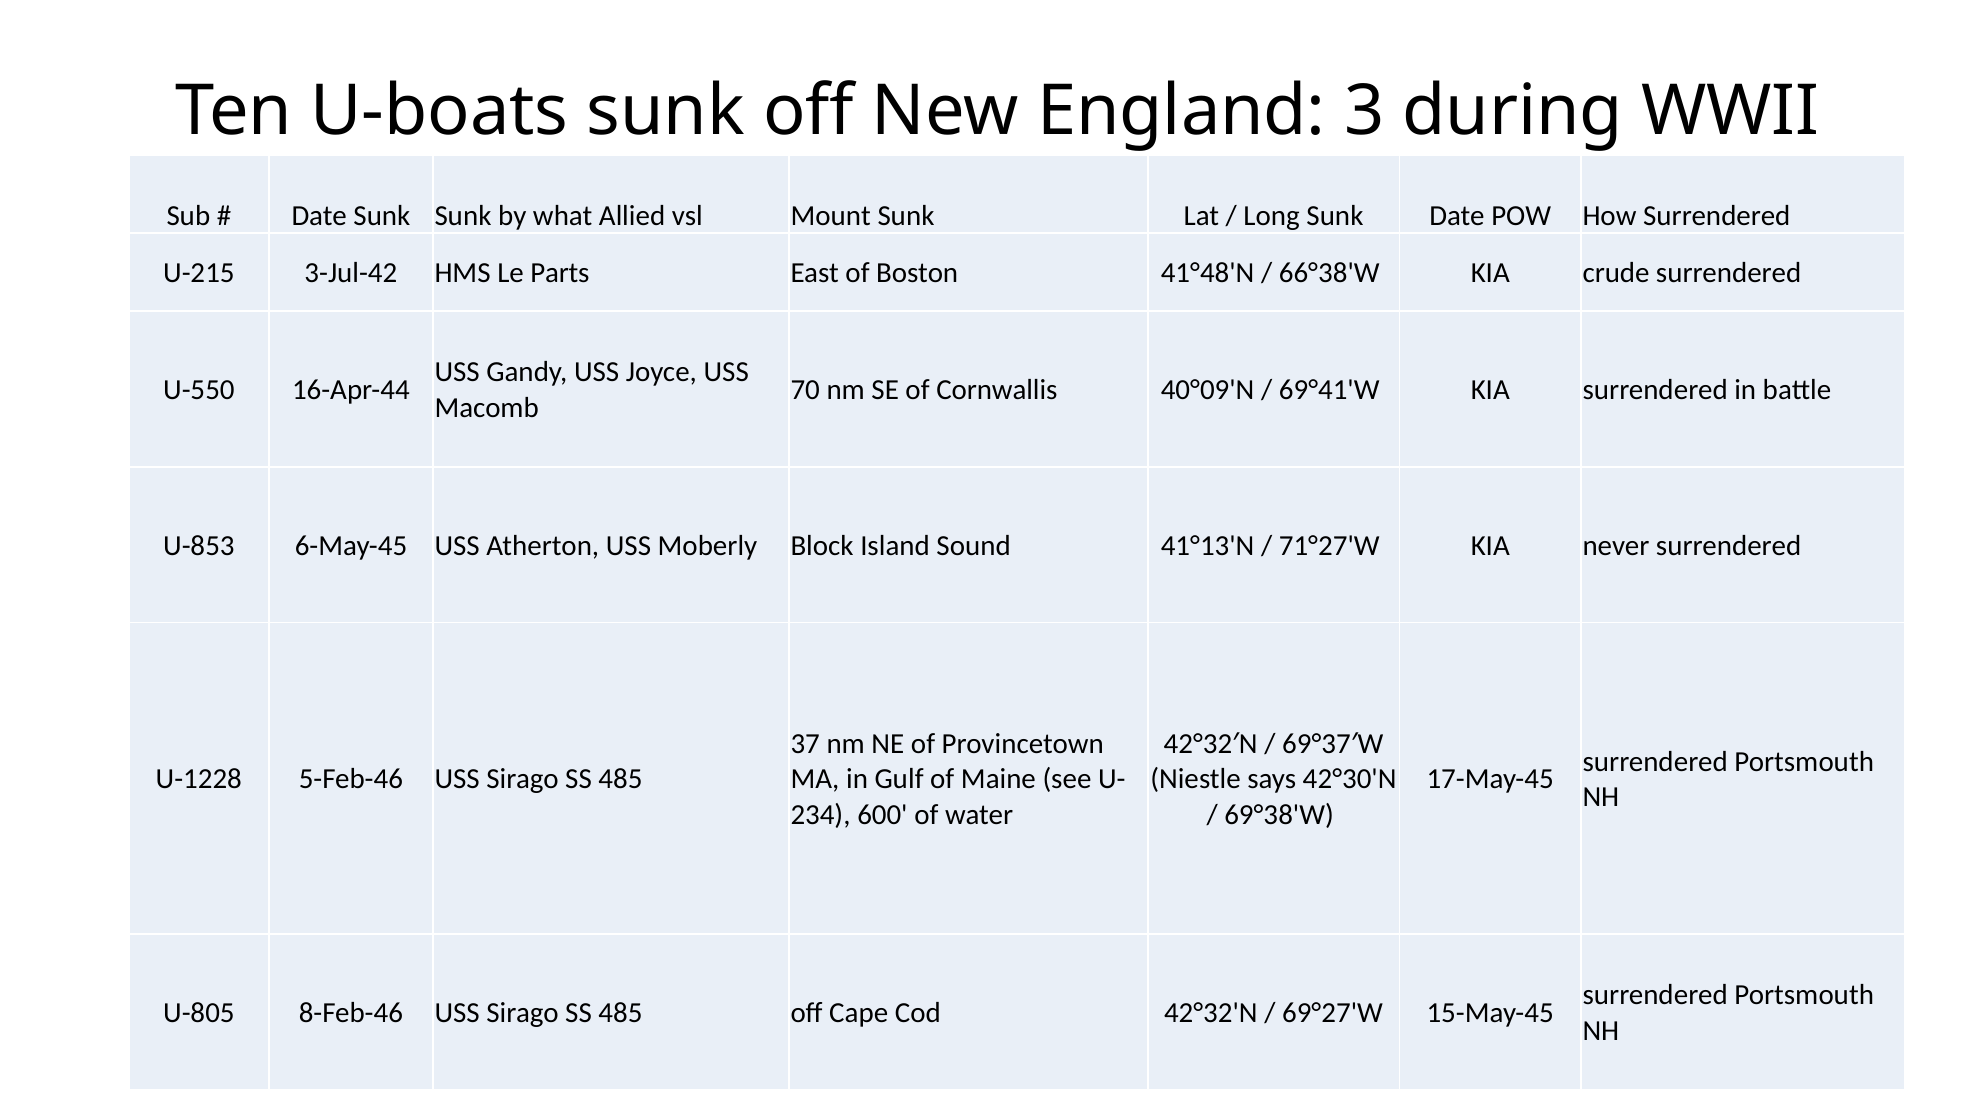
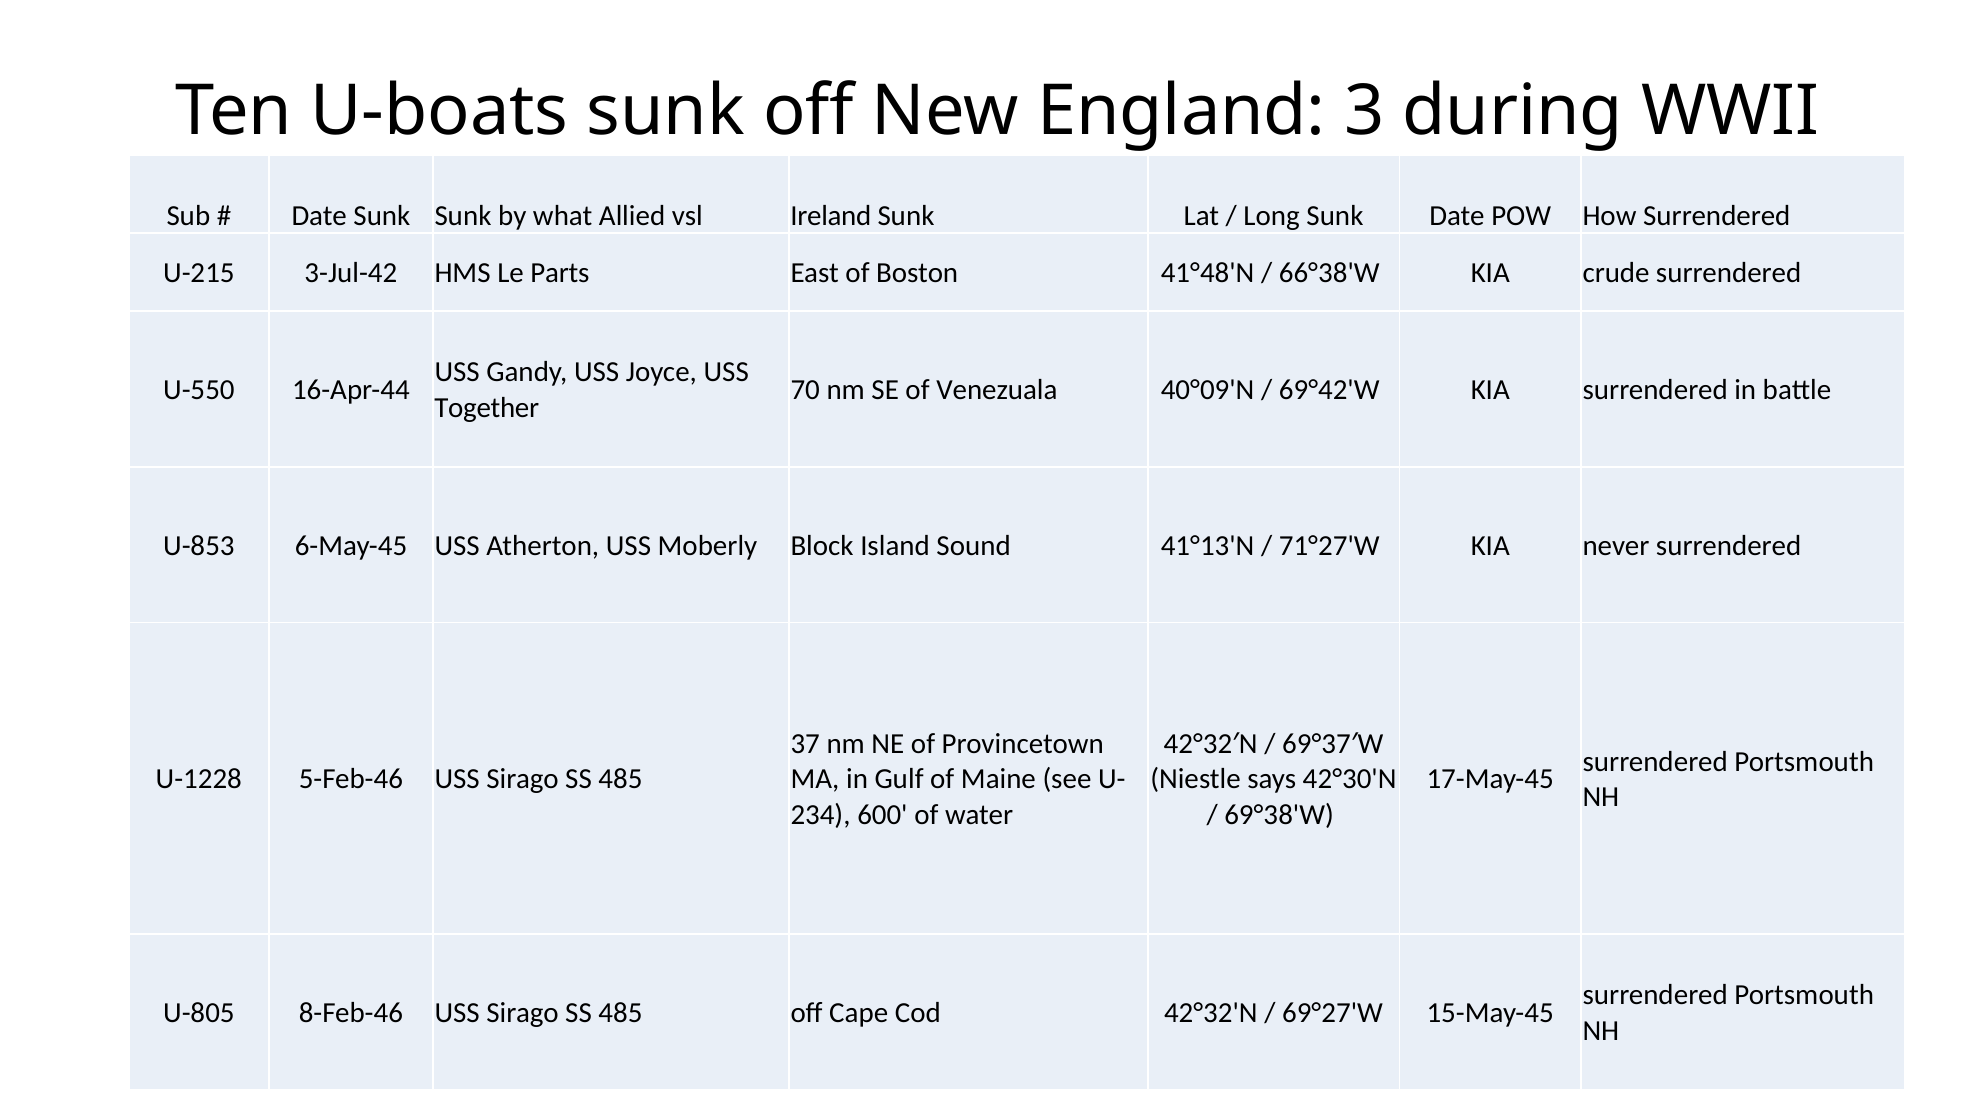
Mount: Mount -> Ireland
Cornwallis: Cornwallis -> Venezuala
69°41'W: 69°41'W -> 69°42'W
Macomb: Macomb -> Together
